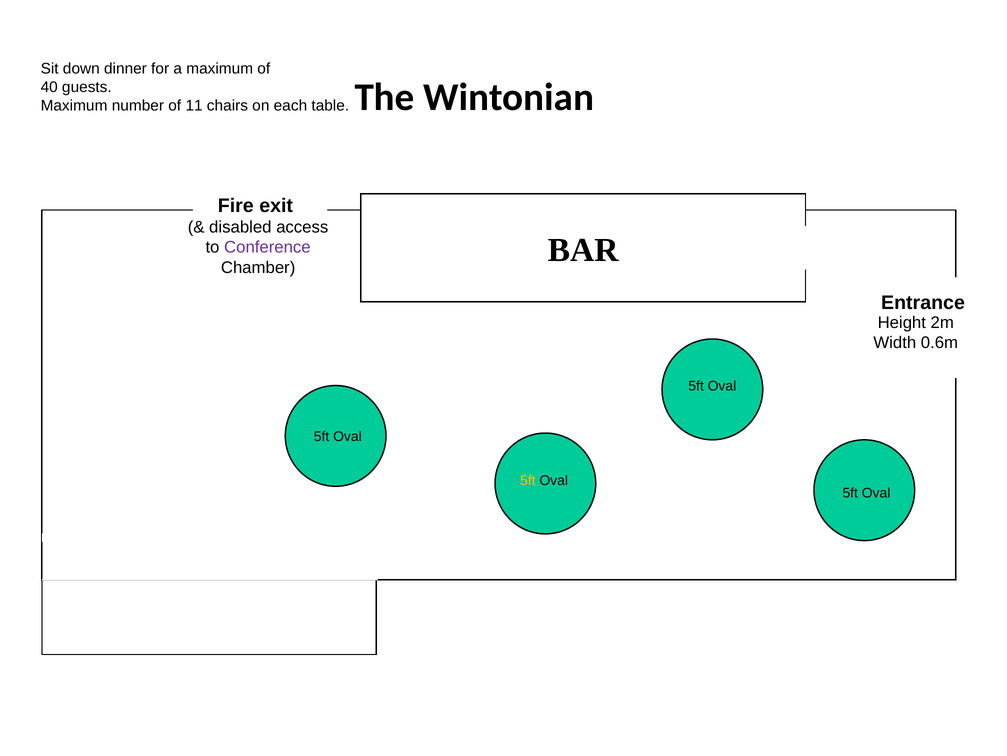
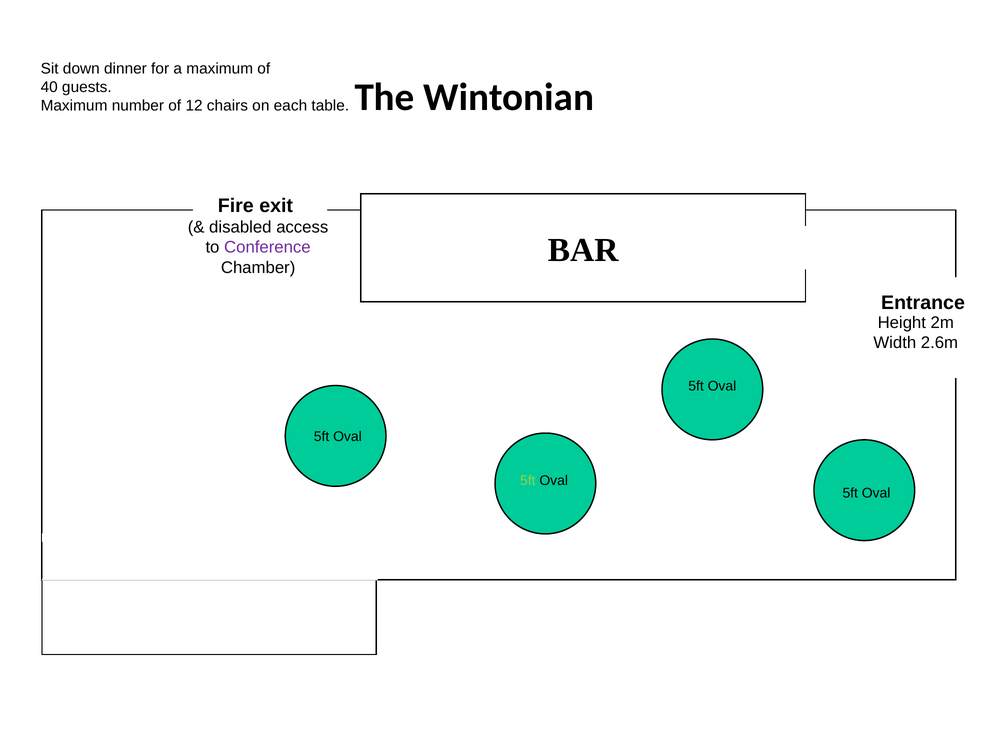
11: 11 -> 12
0.6m: 0.6m -> 2.6m
5ft at (528, 480) colour: yellow -> light green
